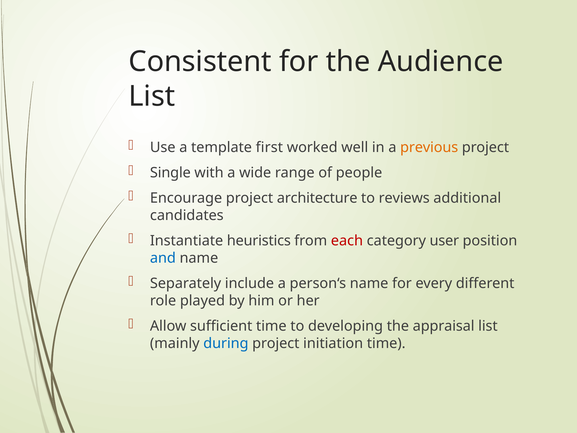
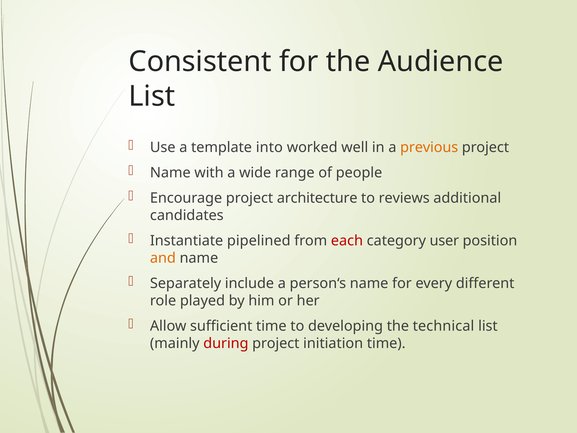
first: first -> into
Single at (170, 173): Single -> Name
heuristics: heuristics -> pipelined
and colour: blue -> orange
appraisal: appraisal -> technical
during colour: blue -> red
